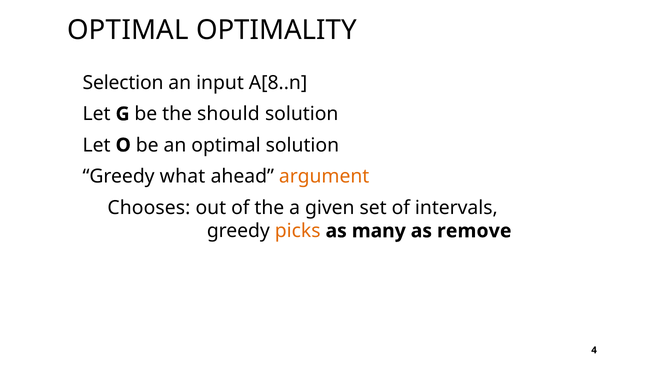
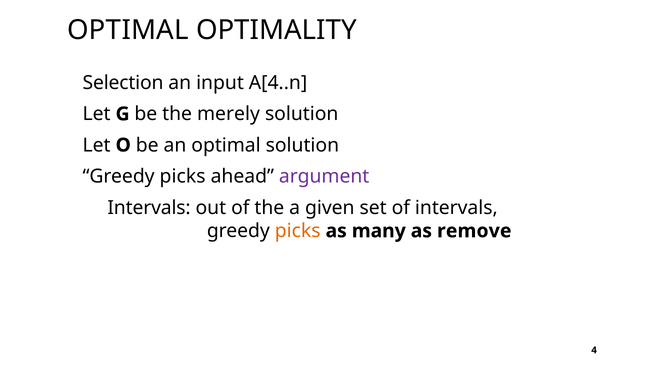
A[8..n: A[8..n -> A[4..n
should: should -> merely
what at (183, 176): what -> picks
argument colour: orange -> purple
Chooses at (149, 208): Chooses -> Intervals
